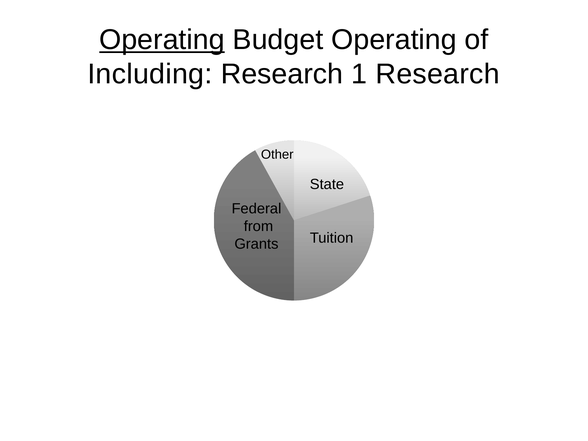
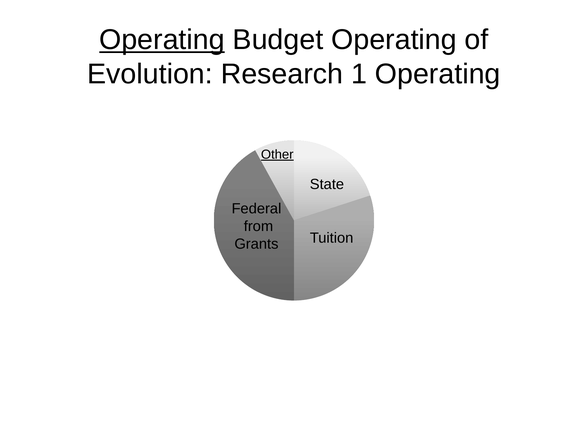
Including: Including -> Evolution
1 Research: Research -> Operating
Other underline: none -> present
